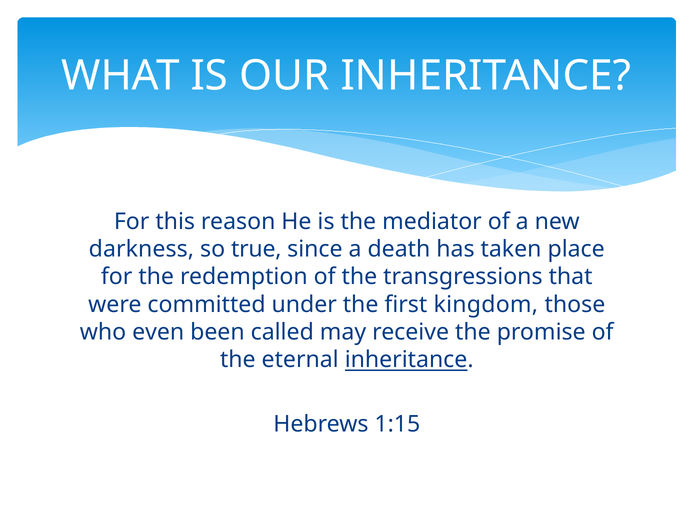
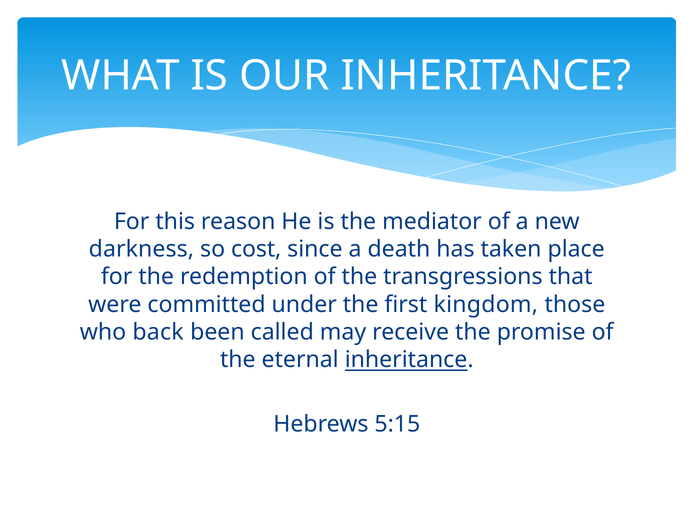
true: true -> cost
even: even -> back
1:15: 1:15 -> 5:15
